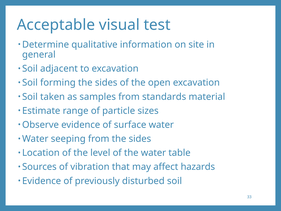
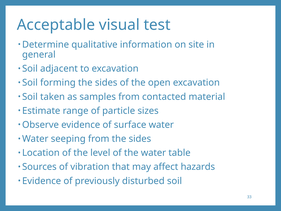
standards: standards -> contacted
